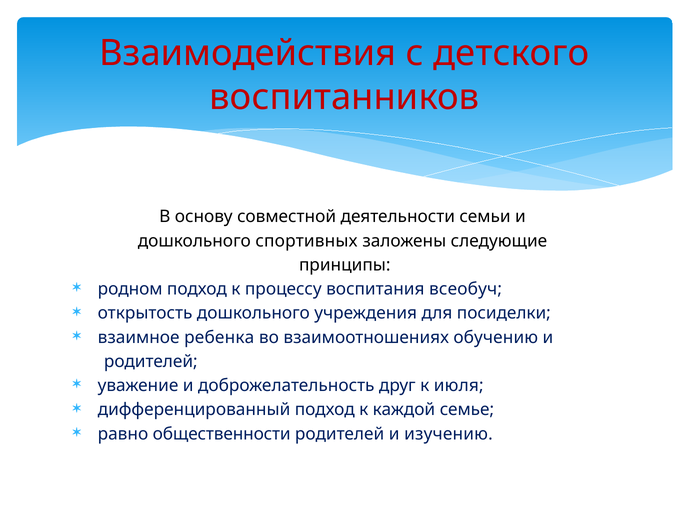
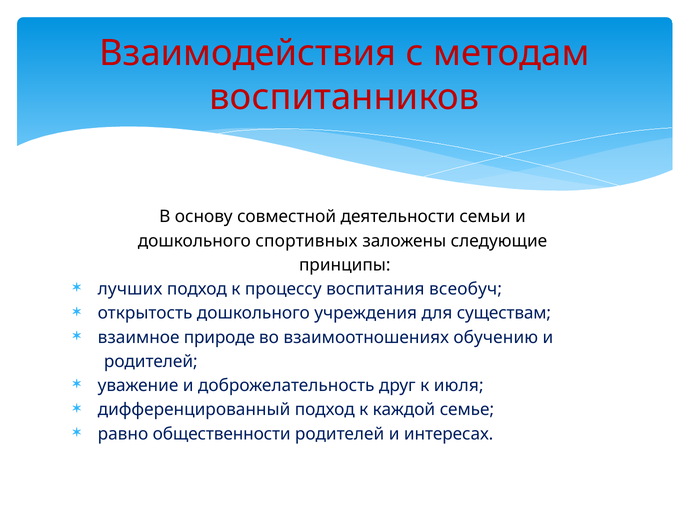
детского: детского -> методам
родном: родном -> лучших
посиделки: посиделки -> существам
ребенка: ребенка -> природе
изучению: изучению -> интересах
